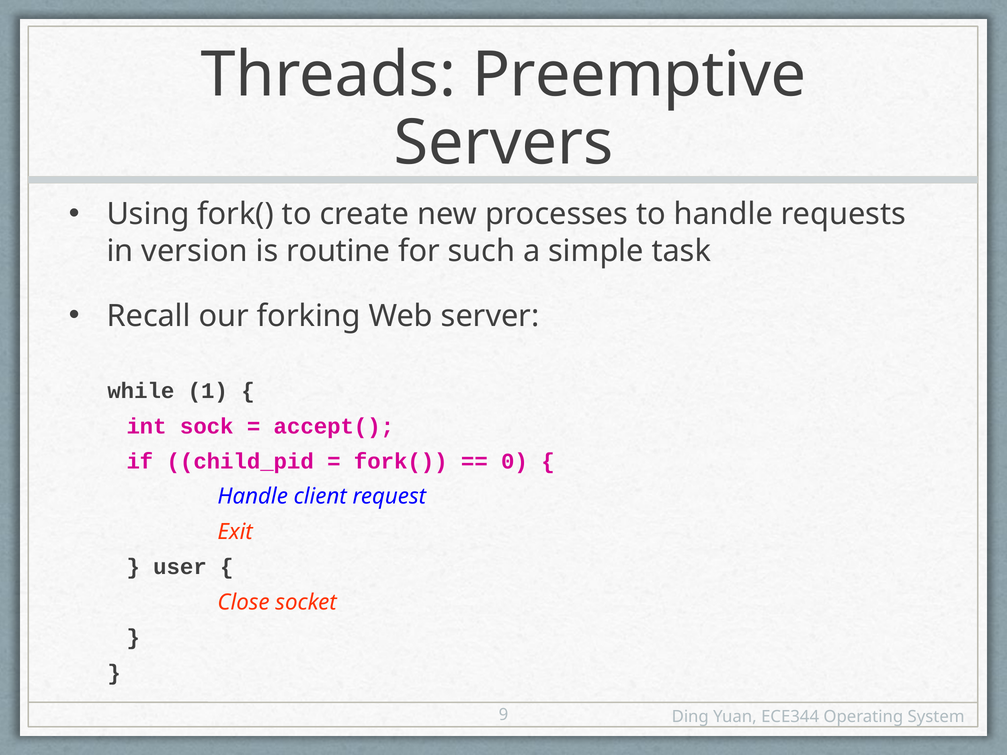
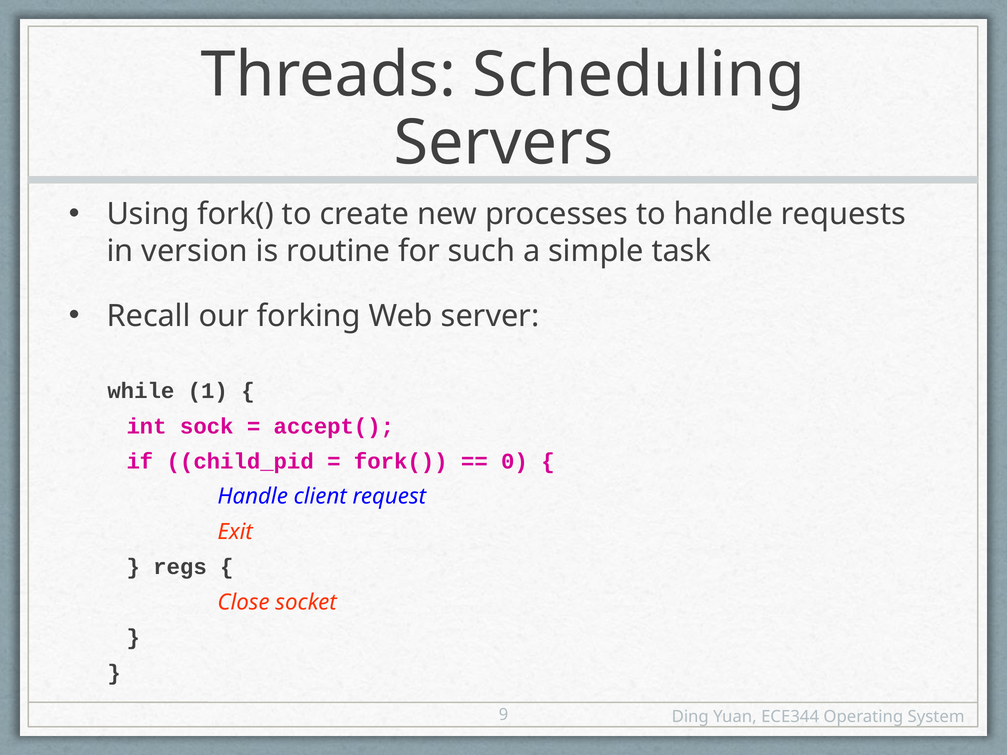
Preemptive: Preemptive -> Scheduling
user: user -> regs
